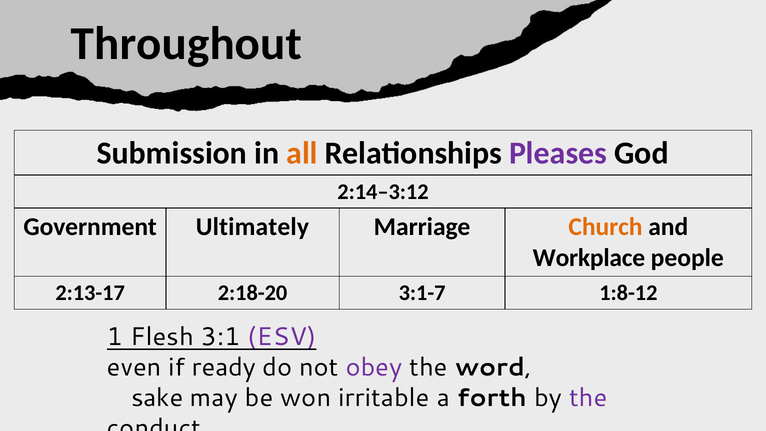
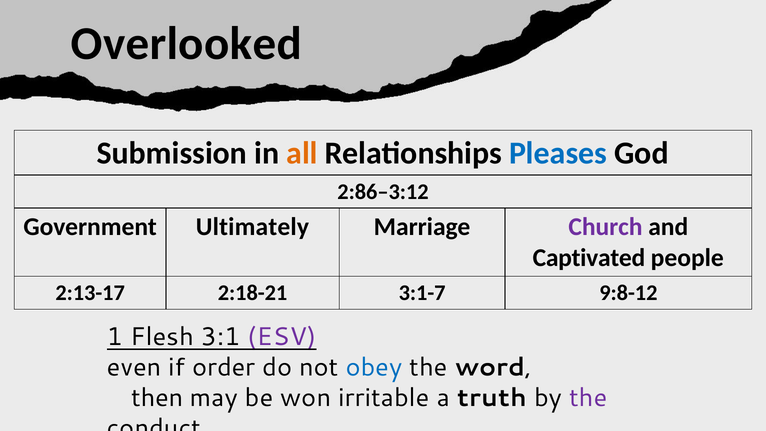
Throughout: Throughout -> Overlooked
Pleases colour: purple -> blue
2:14–3:12: 2:14–3:12 -> 2:86–3:12
Church colour: orange -> purple
Workplace: Workplace -> Captivated
2:18-20: 2:18-20 -> 2:18-21
1:8-12: 1:8-12 -> 9:8-12
ready: ready -> order
obey colour: purple -> blue
sake: sake -> then
forth: forth -> truth
